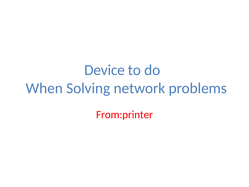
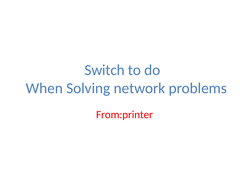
Device: Device -> Switch
